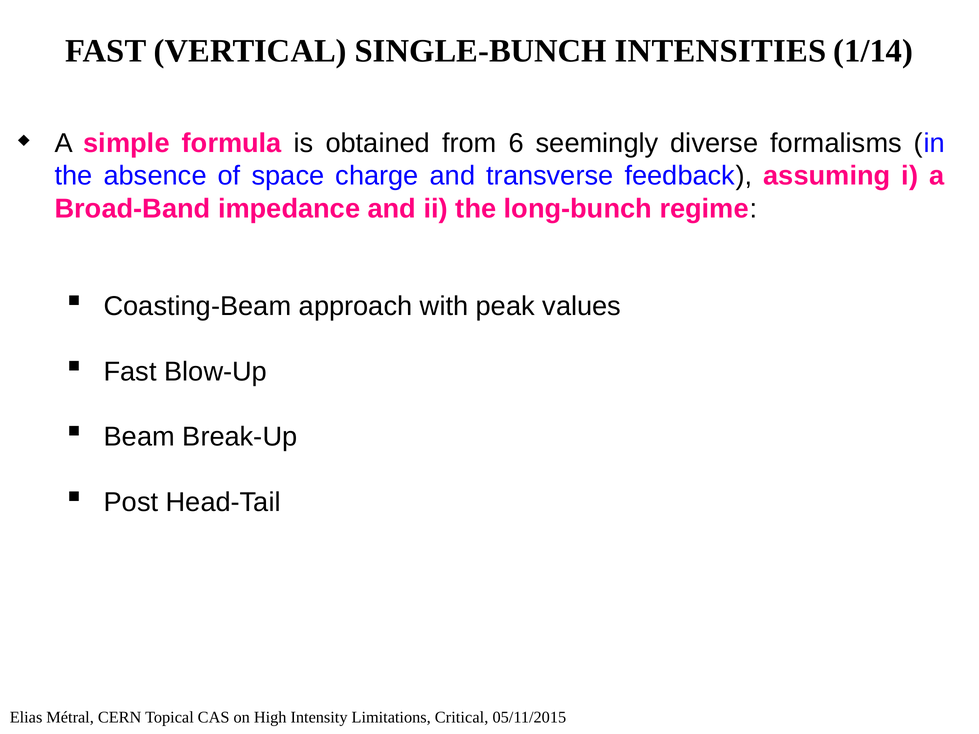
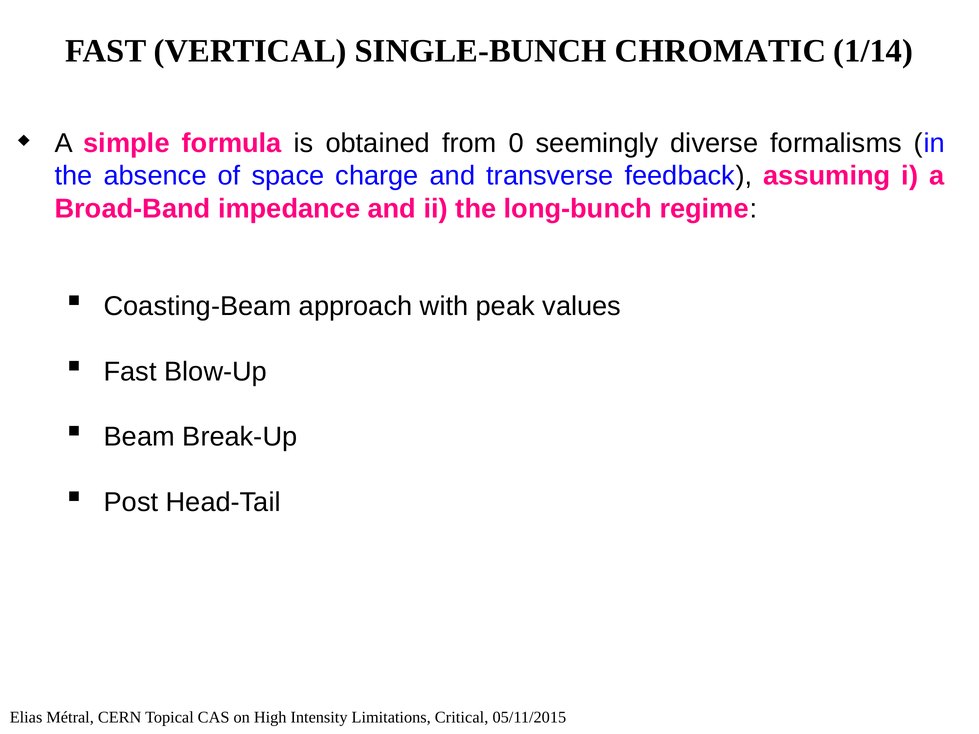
INTENSITIES: INTENSITIES -> CHROMATIC
6: 6 -> 0
